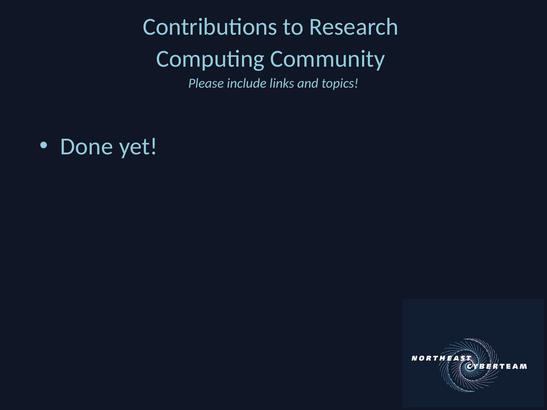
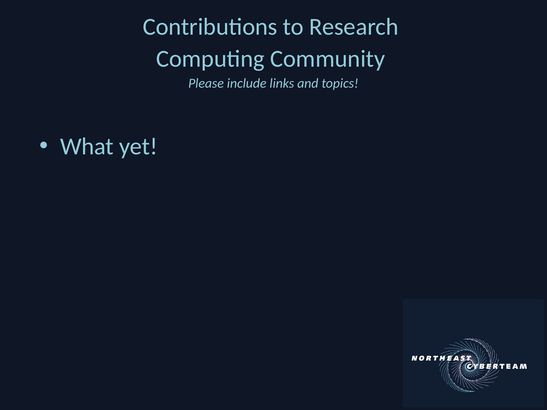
Done: Done -> What
